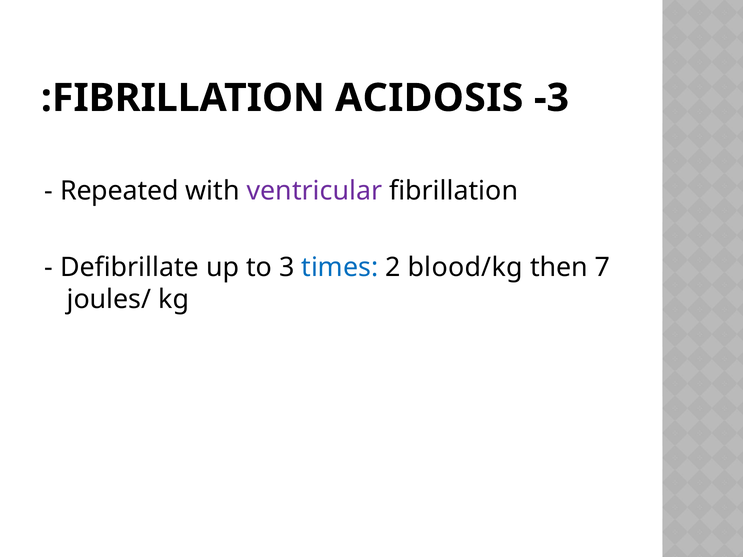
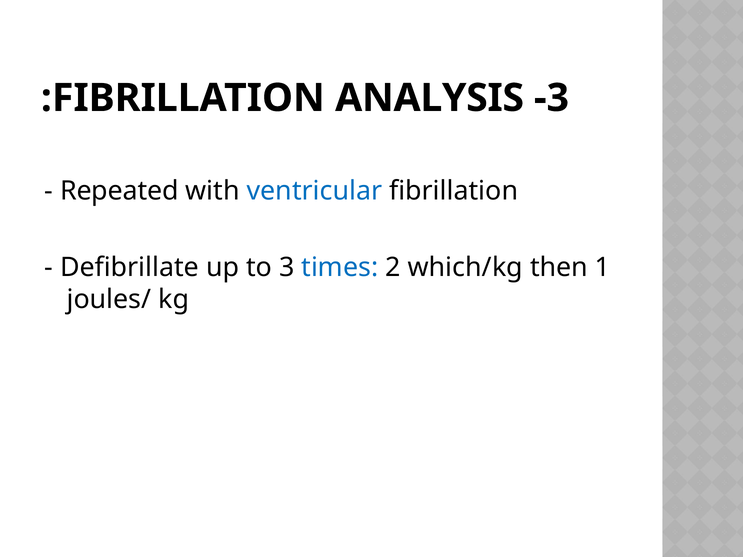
ACIDOSIS: ACIDOSIS -> ANALYSIS
ventricular colour: purple -> blue
blood/kg: blood/kg -> which/kg
7: 7 -> 1
